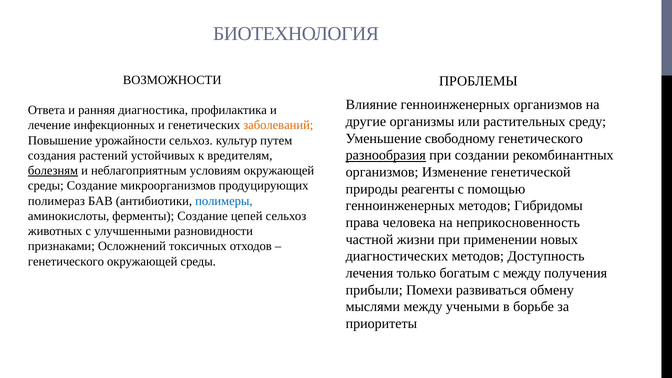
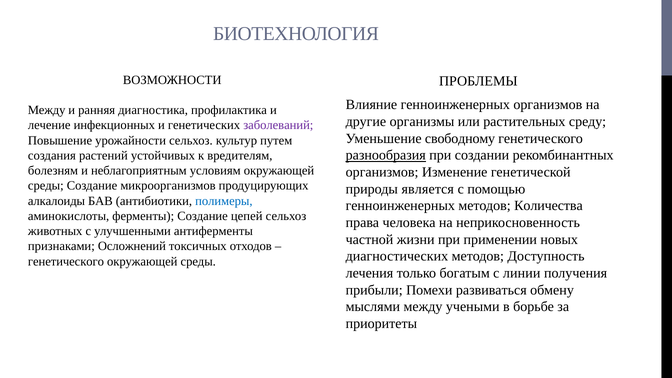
Ответа at (47, 110): Ответа -> Между
заболеваний colour: orange -> purple
болезням underline: present -> none
реагенты: реагенты -> является
полимераз: полимераз -> алкалоиды
Гибридомы: Гибридомы -> Количества
разновидности: разновидности -> антиферменты
с между: между -> линии
